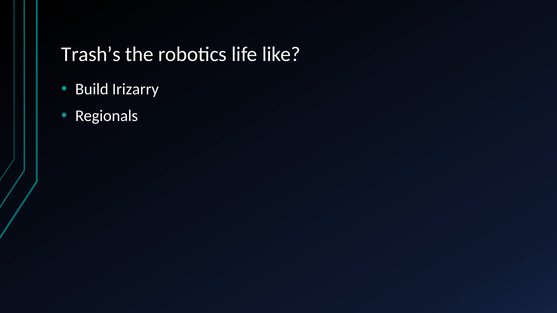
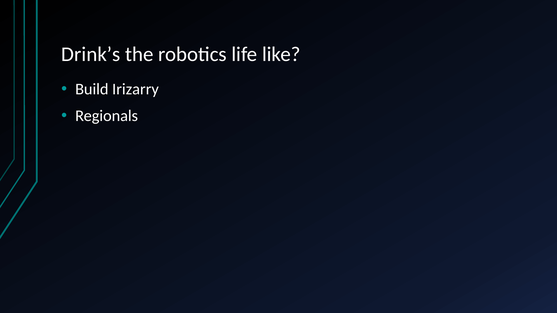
Trash’s: Trash’s -> Drink’s
